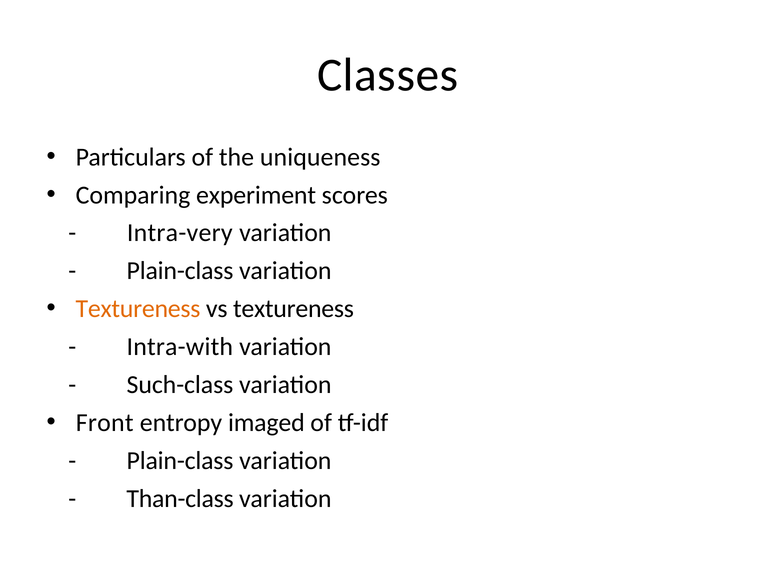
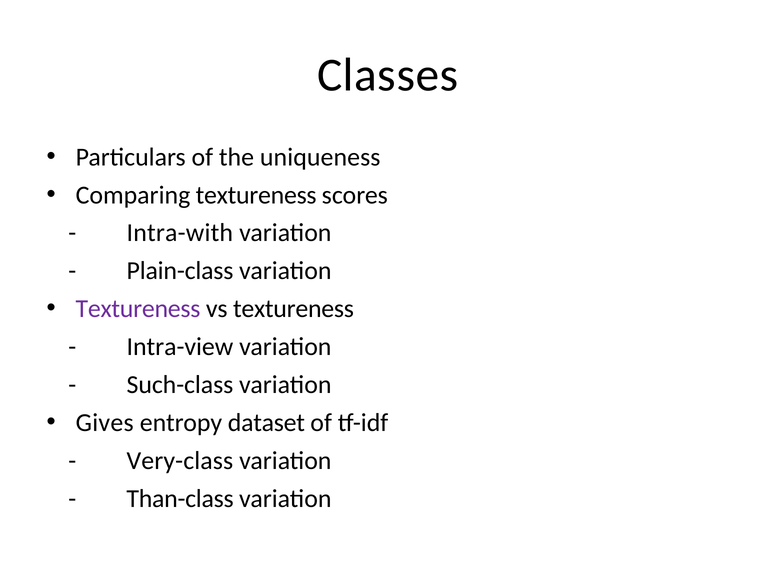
Comparing experiment: experiment -> textureness
Intra-very: Intra-very -> Intra-with
Textureness at (138, 309) colour: orange -> purple
Intra-with: Intra-with -> Intra-view
Front: Front -> Gives
imaged: imaged -> dataset
Plain-class at (180, 461): Plain-class -> Very-class
